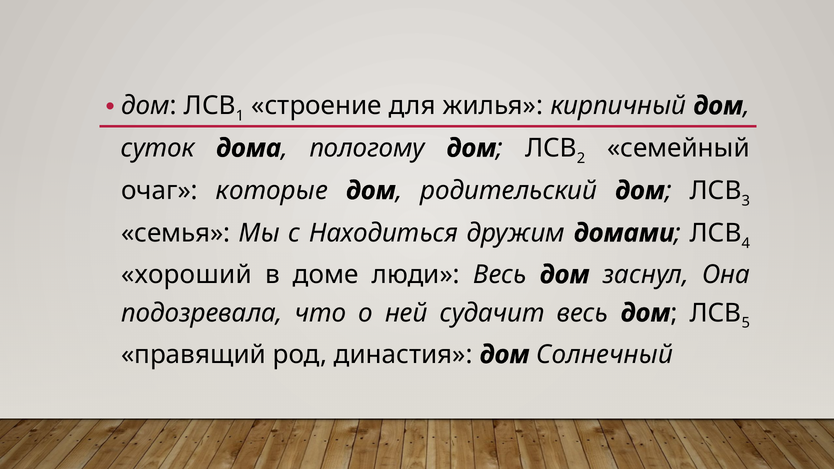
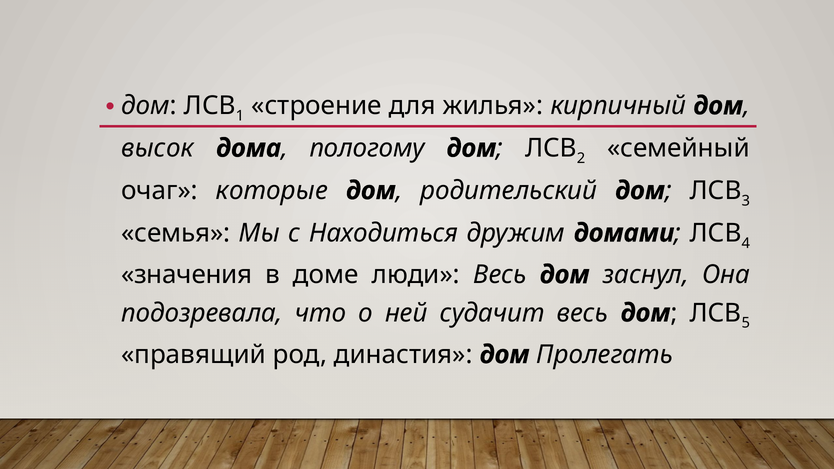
суток: суток -> высок
хороший: хороший -> значения
Солнечный: Солнечный -> Пролегать
